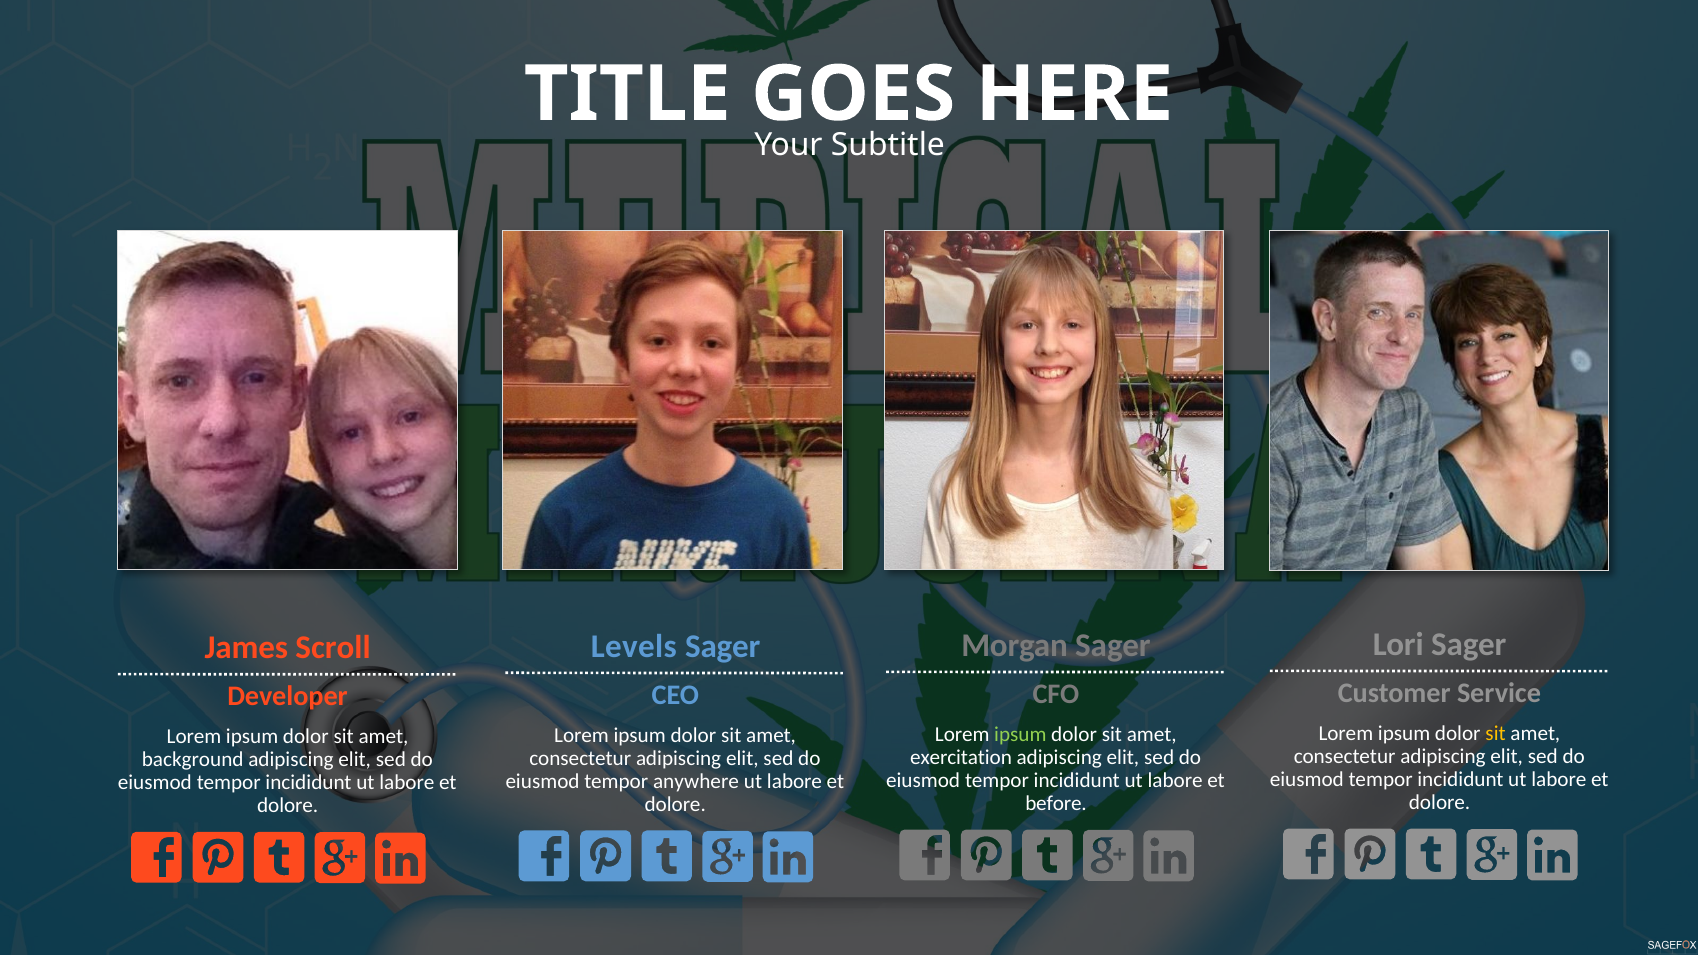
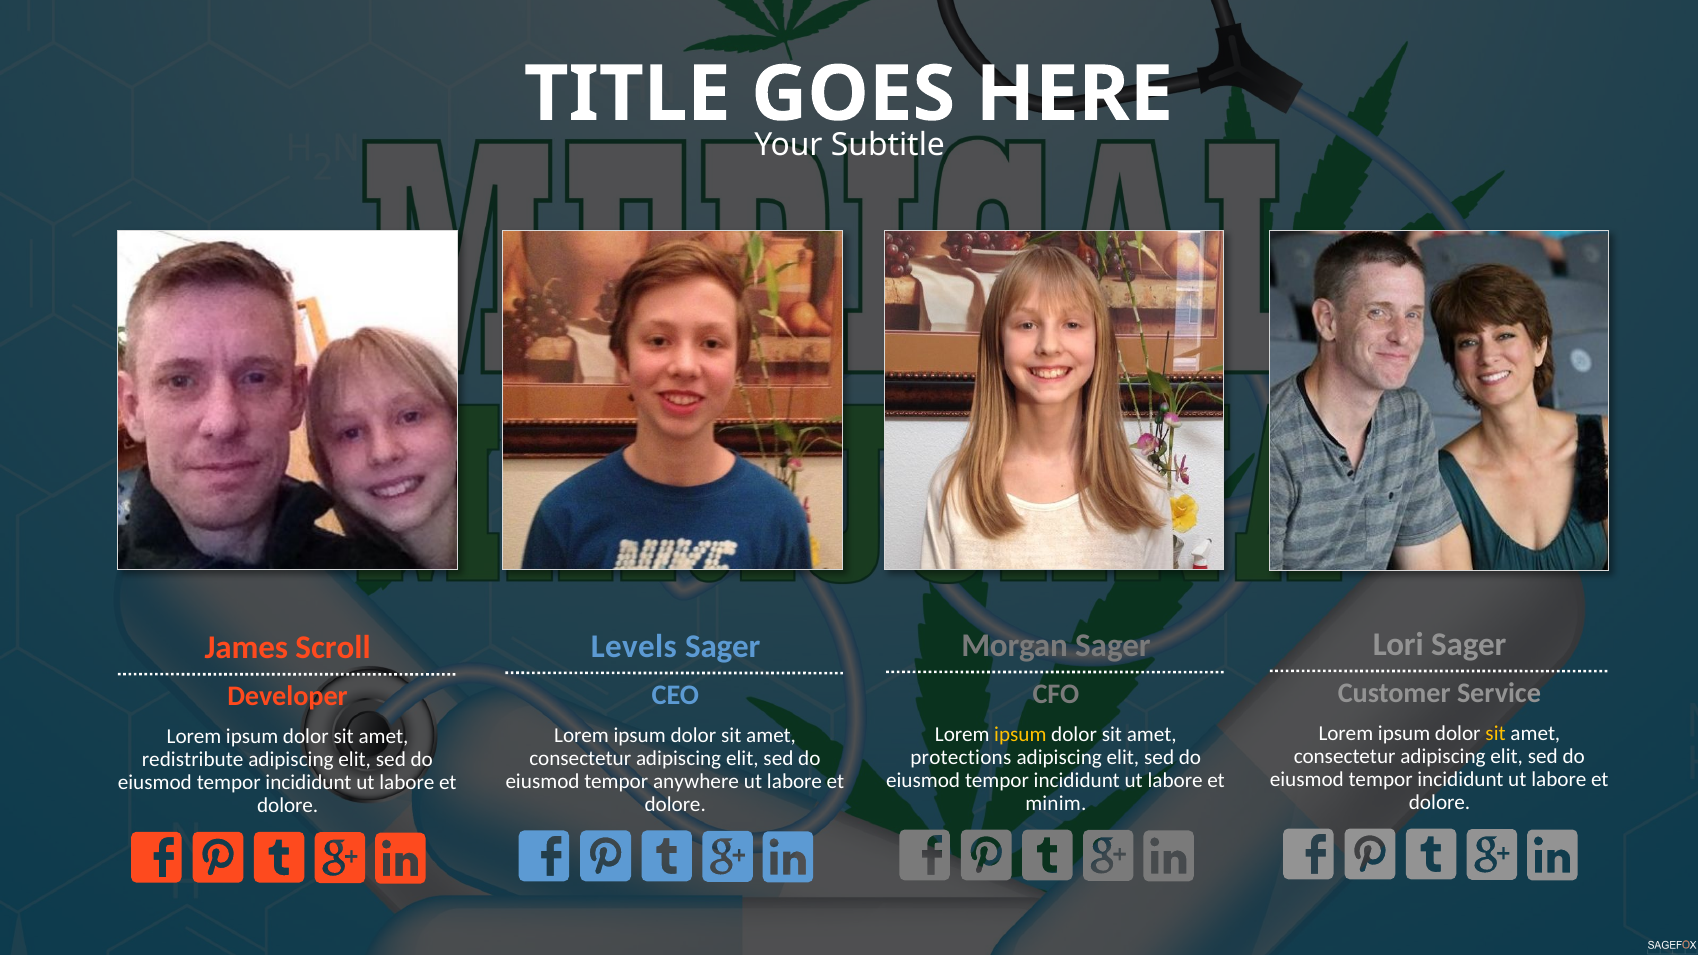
ipsum at (1020, 734) colour: light green -> yellow
exercitation: exercitation -> protections
background: background -> redistribute
before: before -> minim
